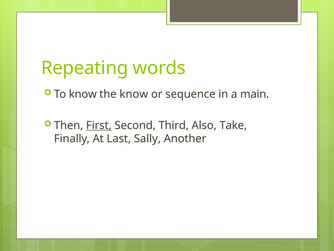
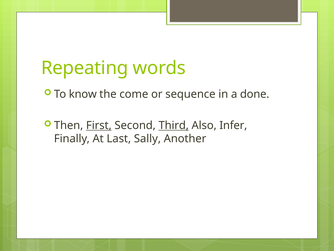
the know: know -> come
main: main -> done
Third underline: none -> present
Take: Take -> Infer
